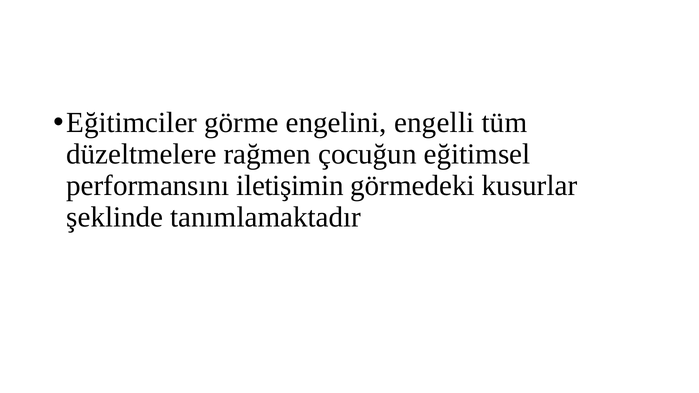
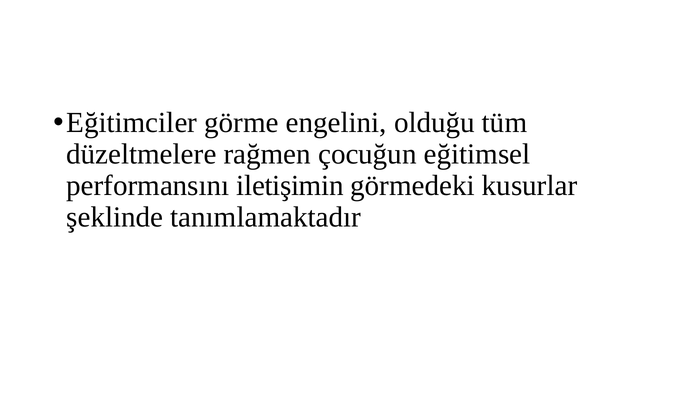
engelli: engelli -> olduğu
